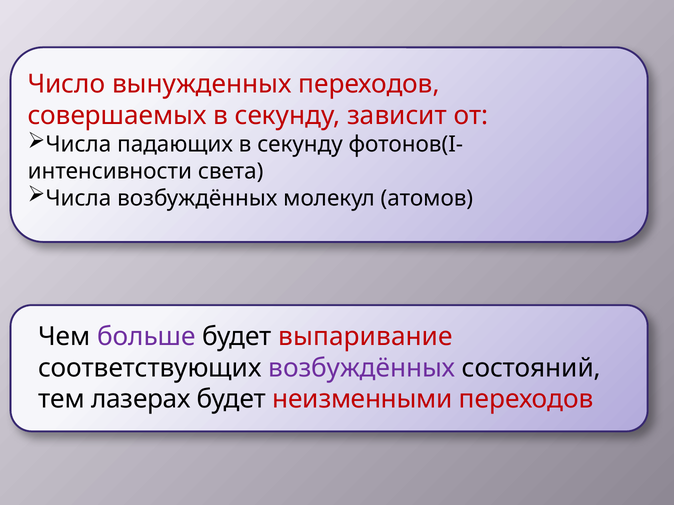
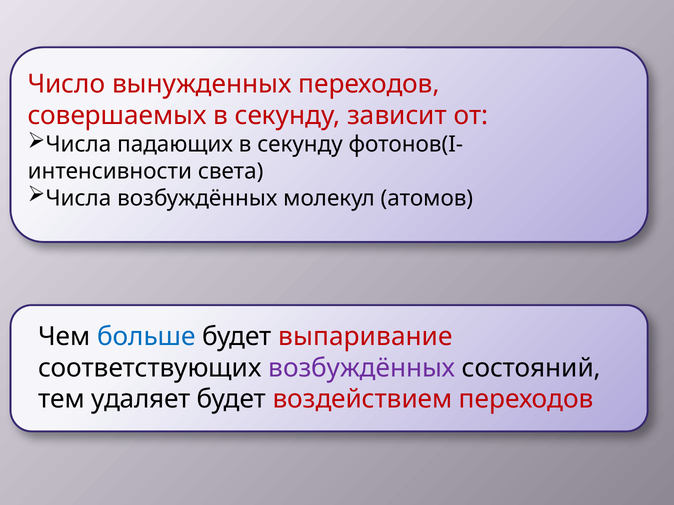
больше colour: purple -> blue
лазерах: лазерах -> удаляет
неизменными: неизменными -> воздействием
